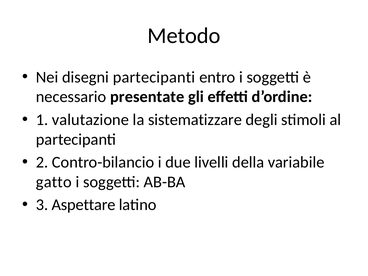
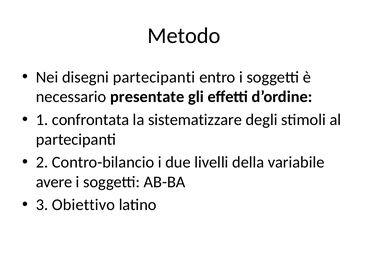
valutazione: valutazione -> confrontata
gatto: gatto -> avere
Aspettare: Aspettare -> Obiettivo
